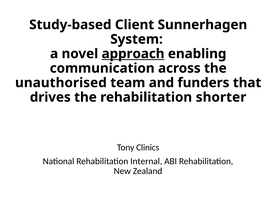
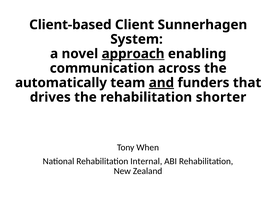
Study-based: Study-based -> Client-based
unauthorised: unauthorised -> automatically
and underline: none -> present
Clinics: Clinics -> When
